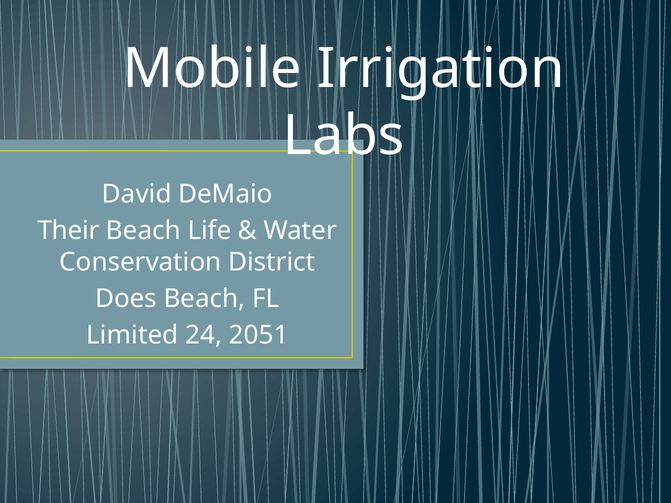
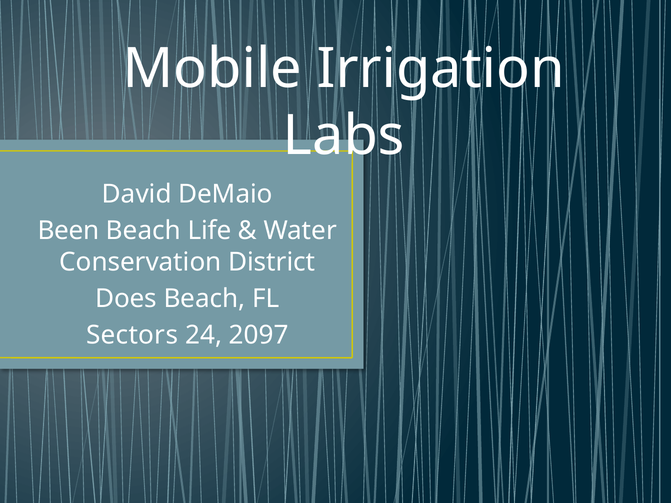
Their: Their -> Been
Limited: Limited -> Sectors
2051: 2051 -> 2097
